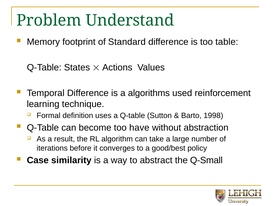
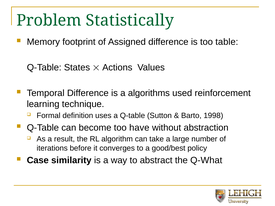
Understand: Understand -> Statistically
Standard: Standard -> Assigned
Q-Small: Q-Small -> Q-What
